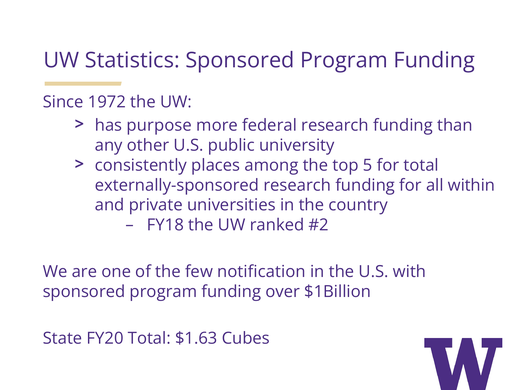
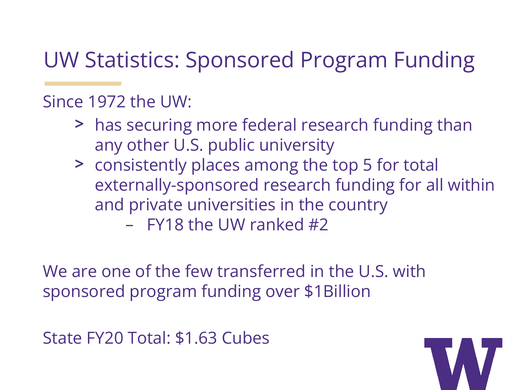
purpose: purpose -> securing
notification: notification -> transferred
